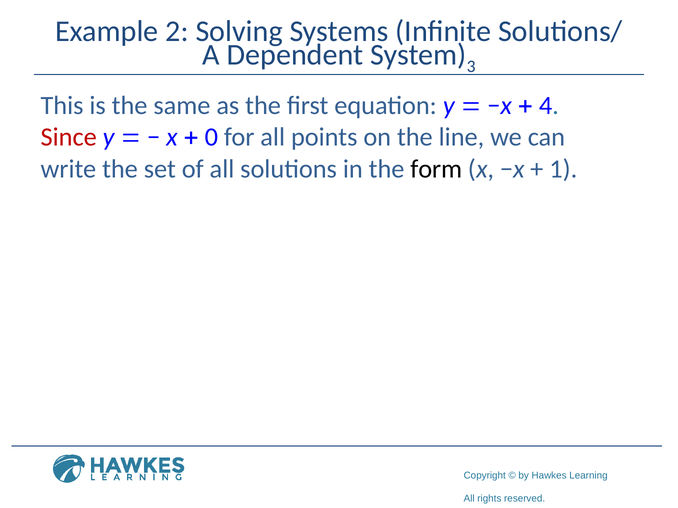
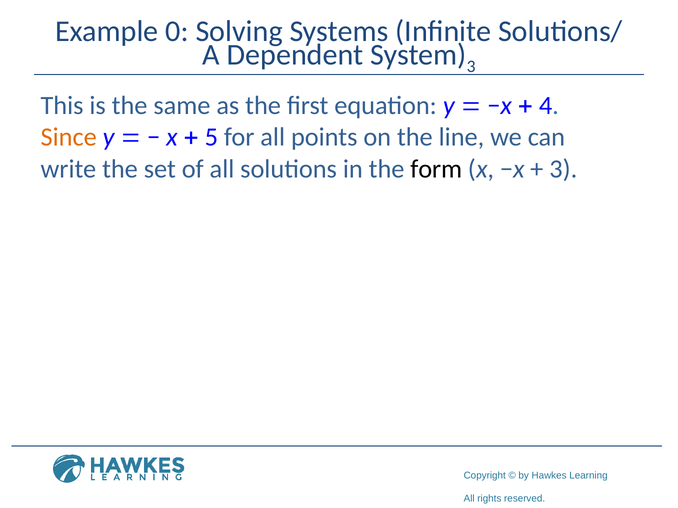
2: 2 -> 0
Since colour: red -> orange
0: 0 -> 5
1 at (563, 169): 1 -> 3
